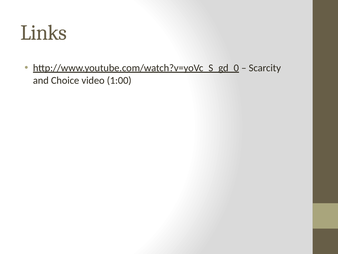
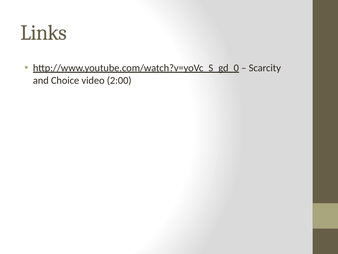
1:00: 1:00 -> 2:00
